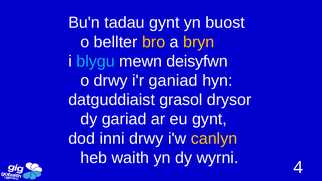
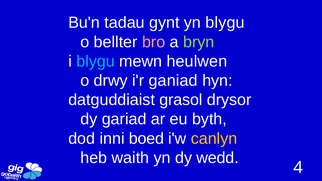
yn buost: buost -> blygu
bro colour: yellow -> pink
bryn colour: yellow -> light green
deisyfwn: deisyfwn -> heulwen
eu gynt: gynt -> byth
inni drwy: drwy -> boed
wyrni: wyrni -> wedd
